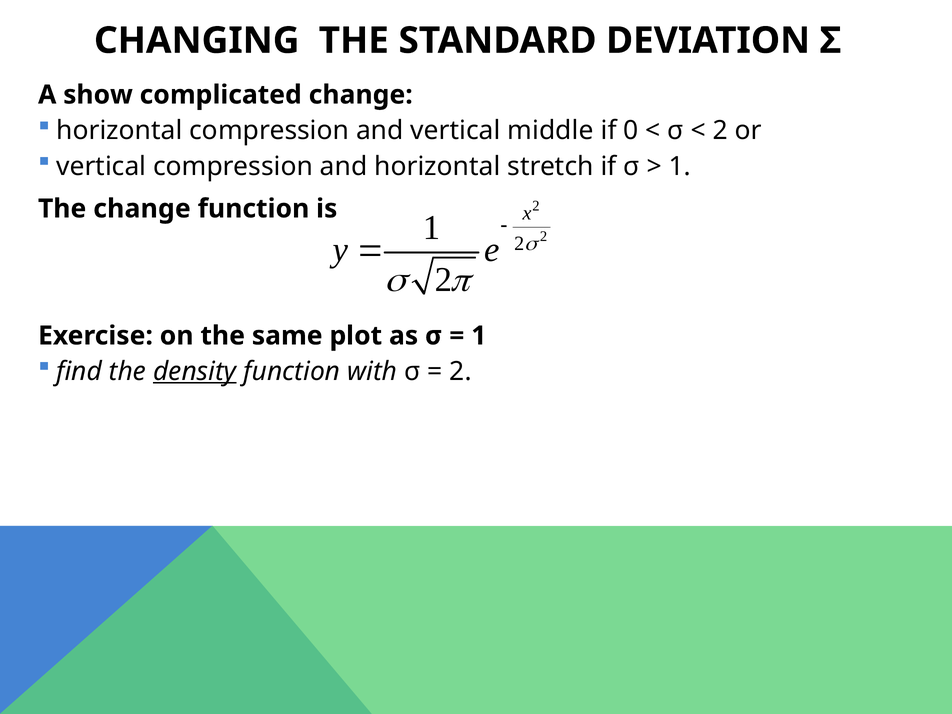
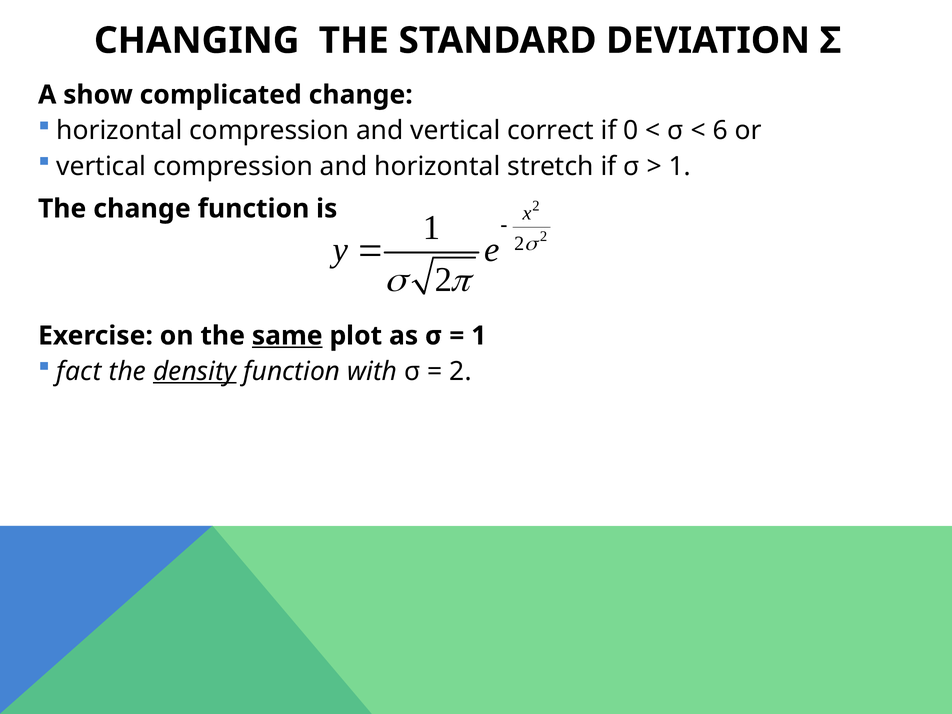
middle: middle -> correct
2 at (720, 131): 2 -> 6
same underline: none -> present
find: find -> fact
